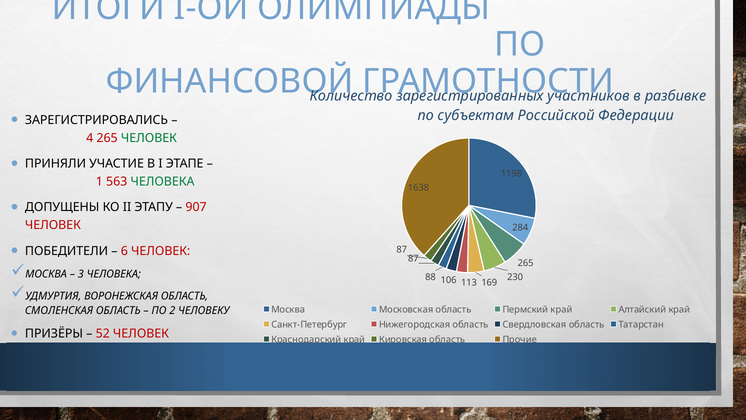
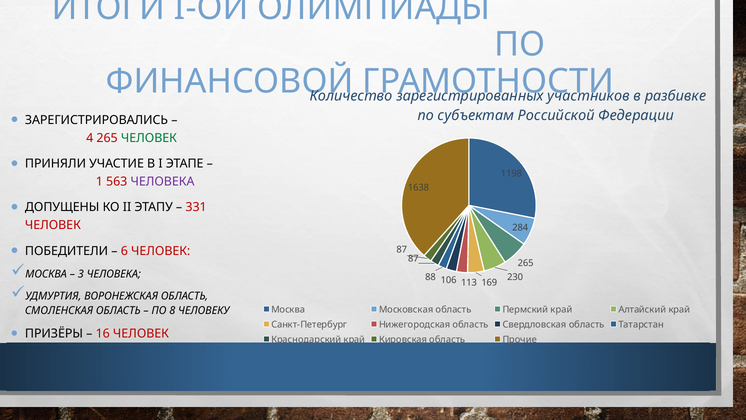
ЧЕЛОВЕКА at (163, 182) colour: green -> purple
907: 907 -> 331
2: 2 -> 8
52: 52 -> 16
